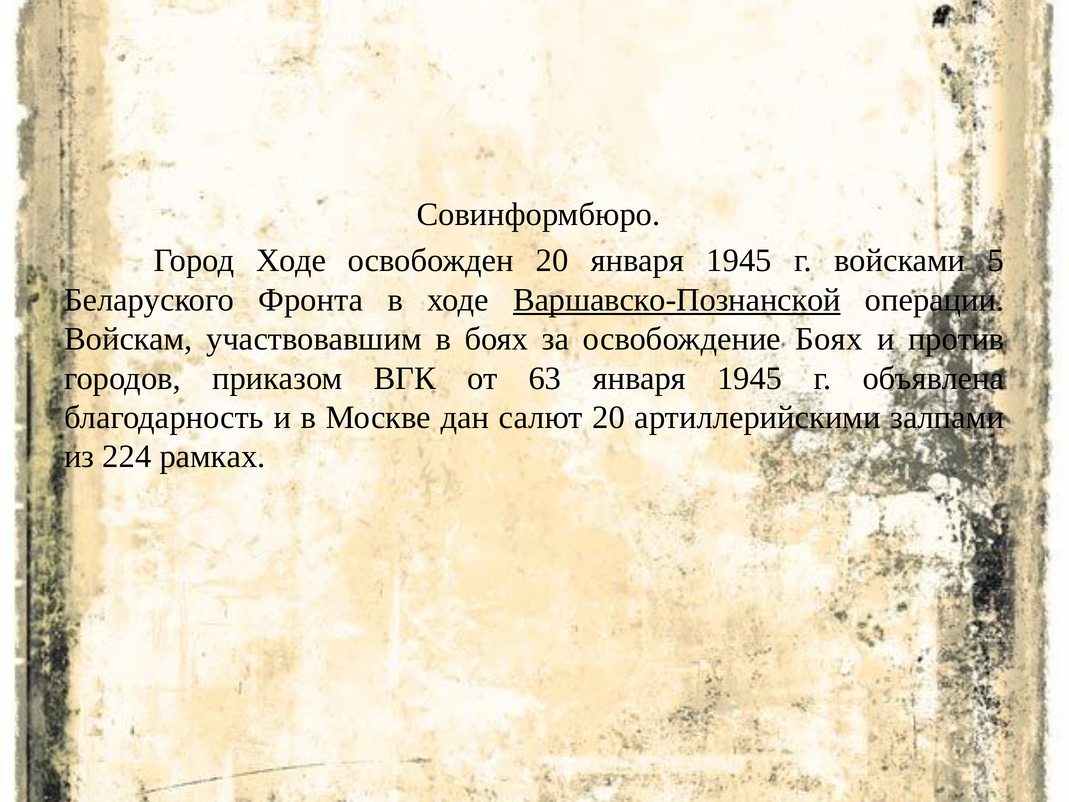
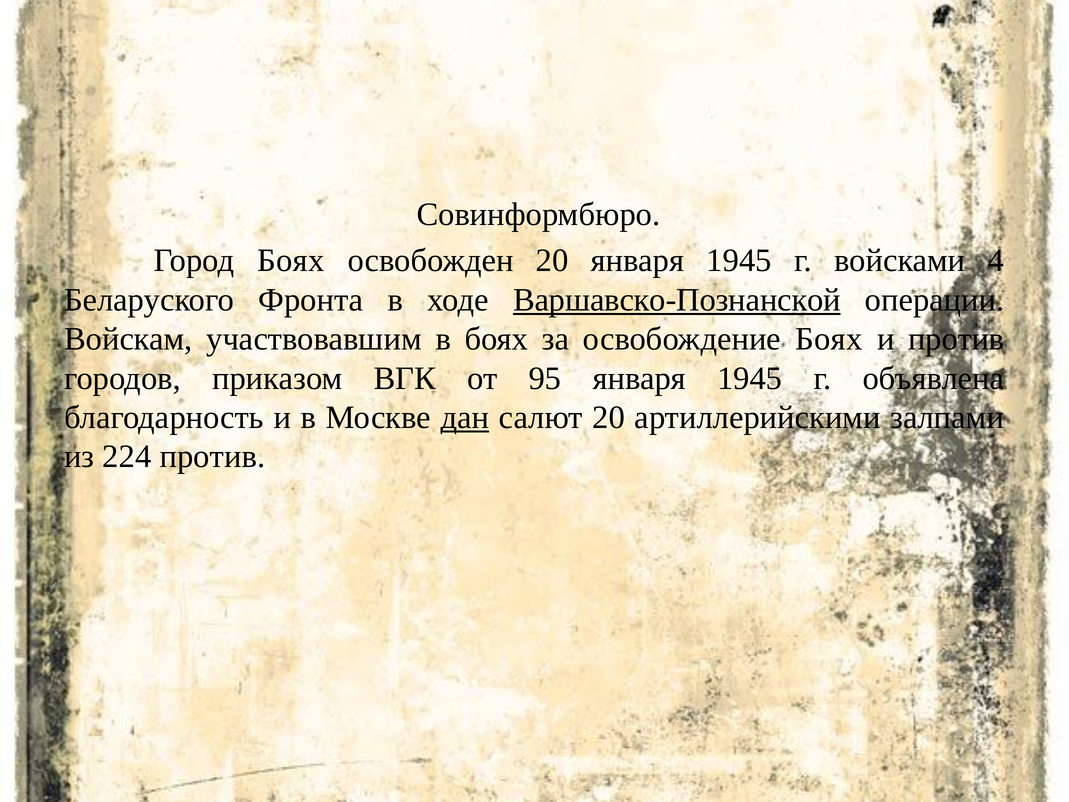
Город Ходе: Ходе -> Боях
5: 5 -> 4
63: 63 -> 95
дан underline: none -> present
224 рамках: рамках -> против
